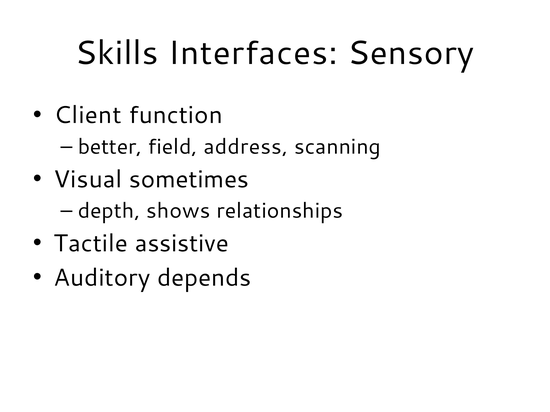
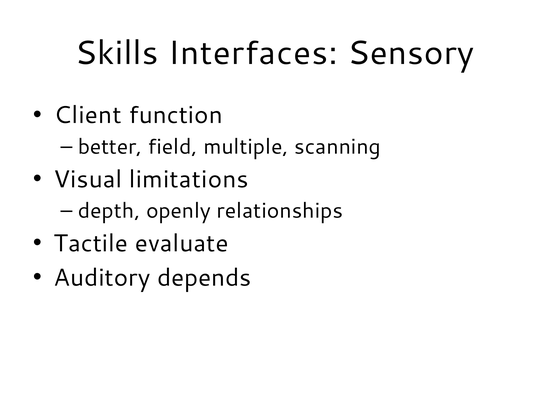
address: address -> multiple
sometimes: sometimes -> limitations
shows: shows -> openly
assistive: assistive -> evaluate
